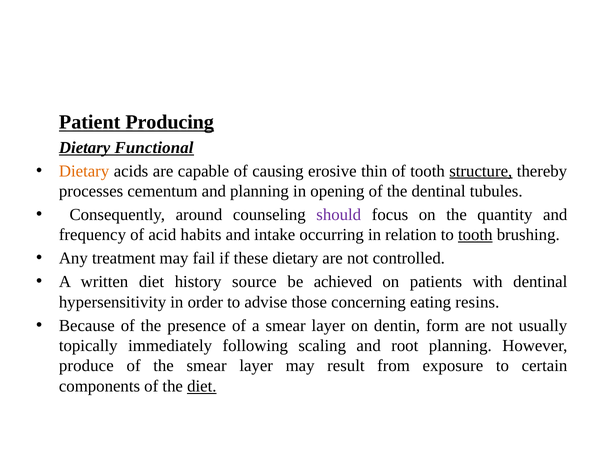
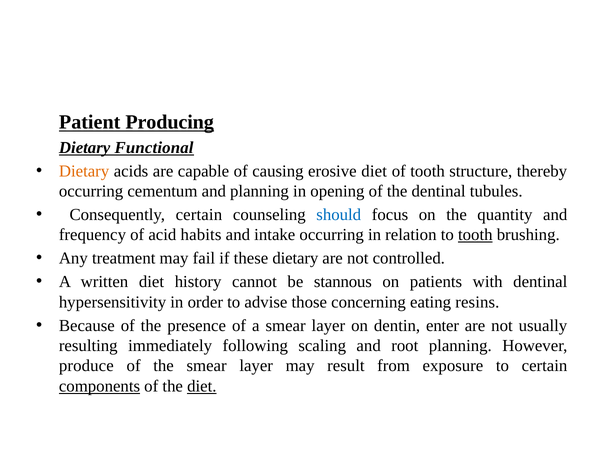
erosive thin: thin -> diet
structure underline: present -> none
processes at (91, 191): processes -> occurring
Consequently around: around -> certain
should colour: purple -> blue
source: source -> cannot
achieved: achieved -> stannous
form: form -> enter
topically: topically -> resulting
components underline: none -> present
